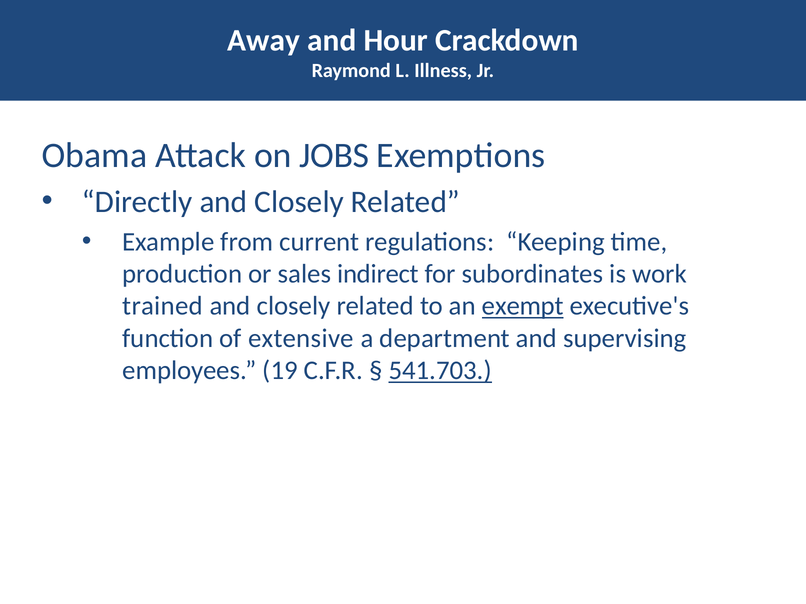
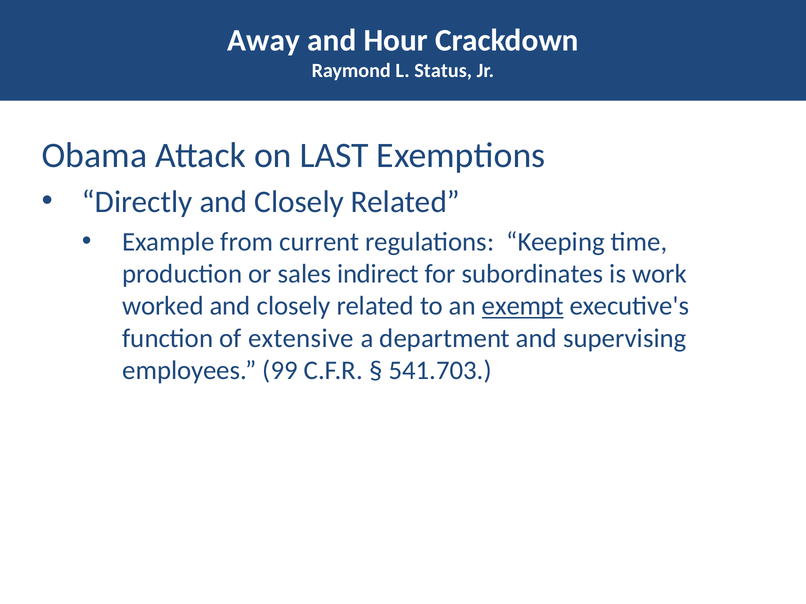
Illness: Illness -> Status
JOBS: JOBS -> LAST
trained: trained -> worked
19: 19 -> 99
541.703 underline: present -> none
